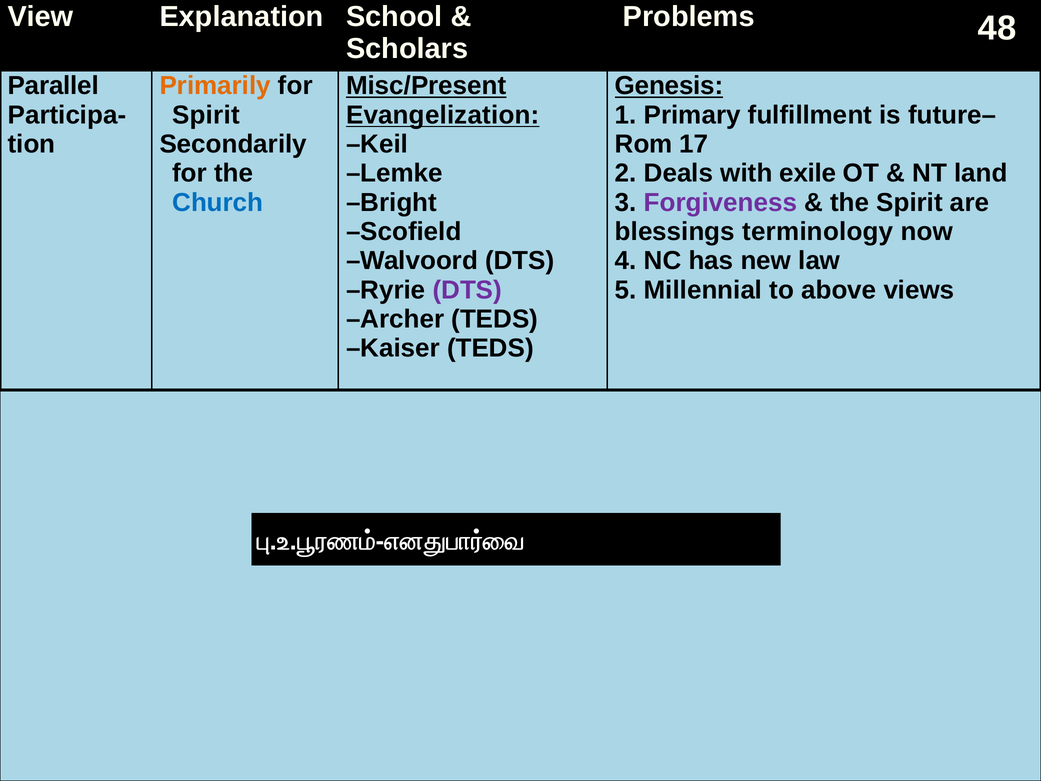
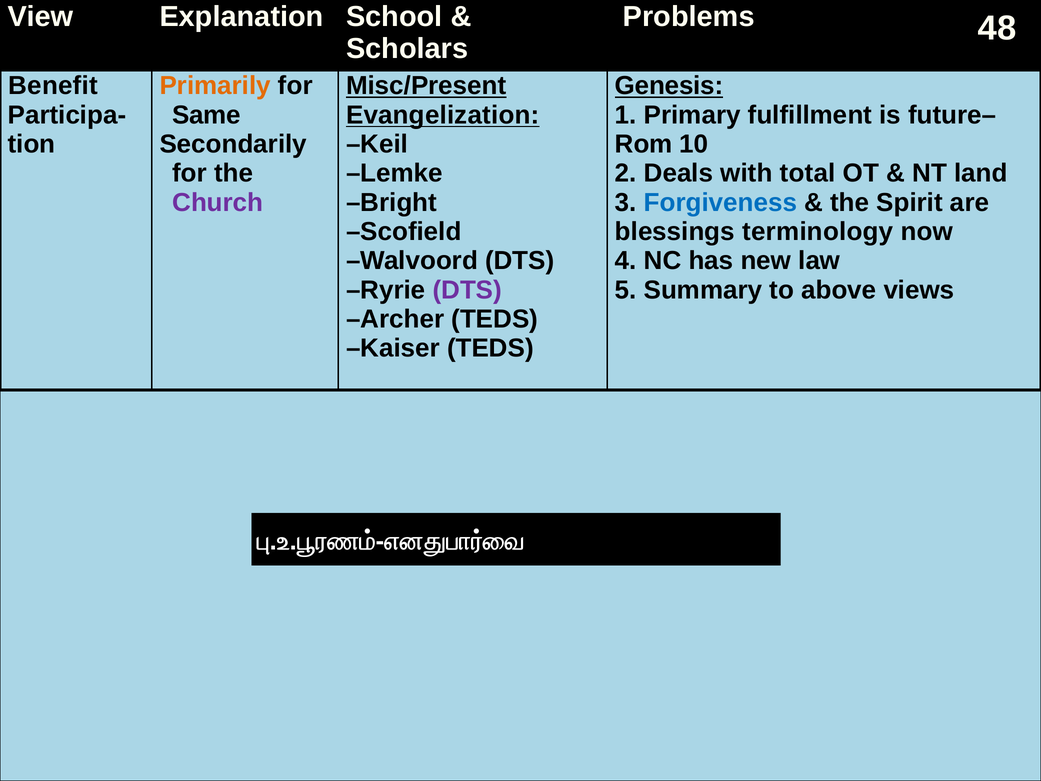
Parallel: Parallel -> Benefit
Spirit at (206, 115): Spirit -> Same
17: 17 -> 10
exile: exile -> total
Church colour: blue -> purple
Forgiveness colour: purple -> blue
Millennial: Millennial -> Summary
